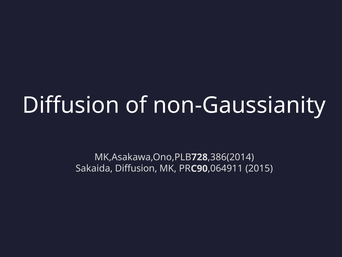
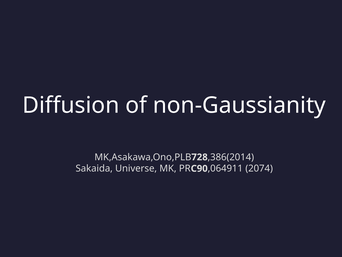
Sakaida Diffusion: Diffusion -> Universe
2015: 2015 -> 2074
